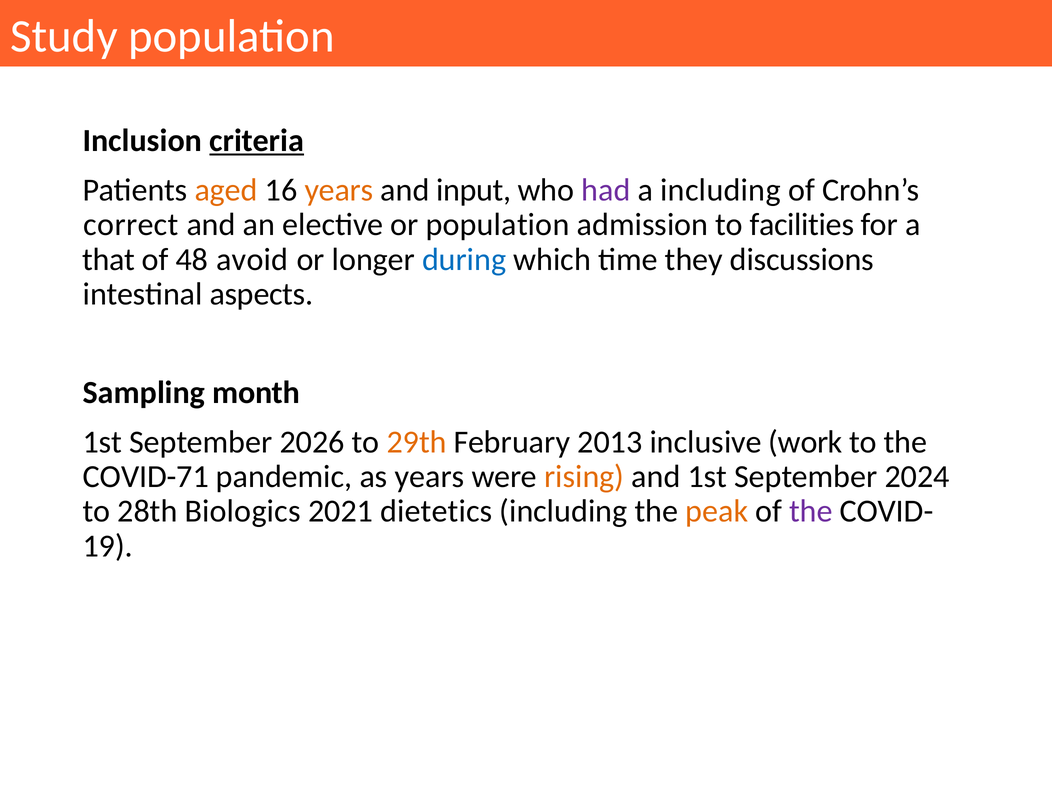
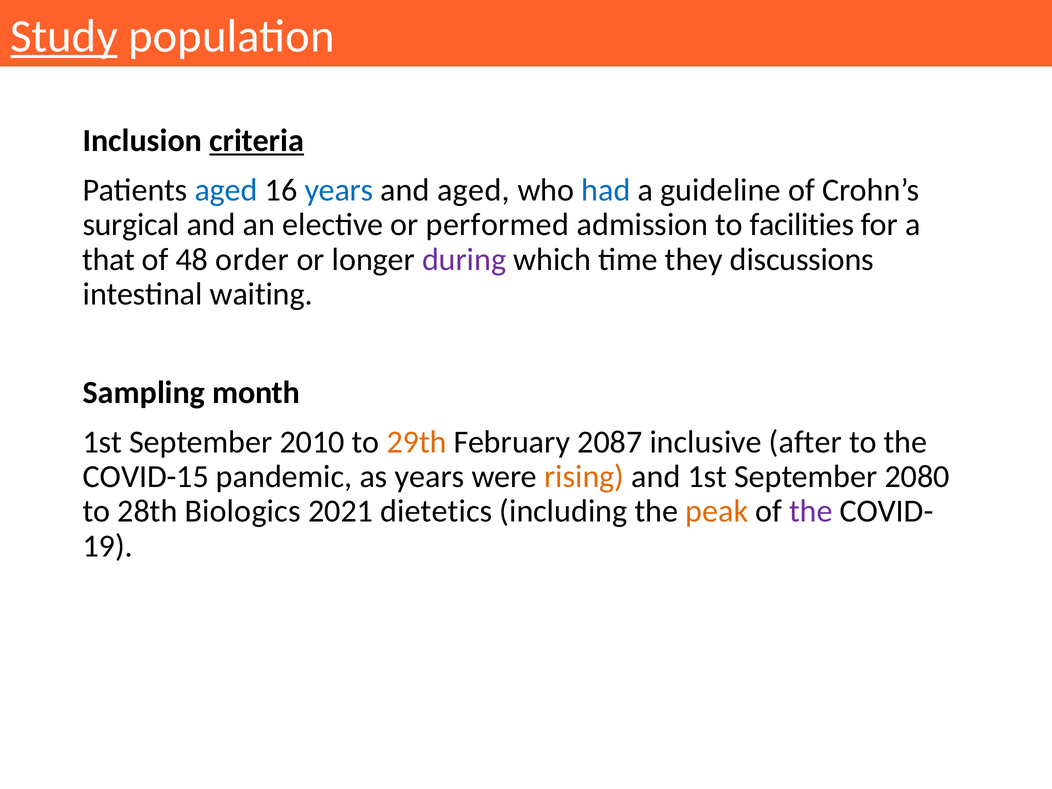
Study underline: none -> present
aged at (226, 190) colour: orange -> blue
years at (339, 190) colour: orange -> blue
and input: input -> aged
had colour: purple -> blue
a including: including -> guideline
correct: correct -> surgical
or population: population -> performed
avoid: avoid -> order
during colour: blue -> purple
aspects: aspects -> waiting
2026: 2026 -> 2010
2013: 2013 -> 2087
work: work -> after
COVID-71: COVID-71 -> COVID-15
2024: 2024 -> 2080
